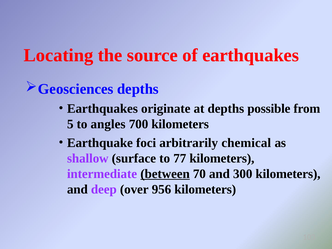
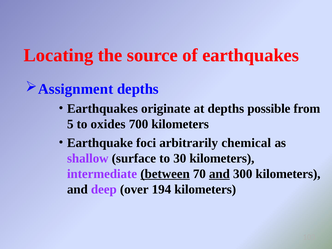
Geosciences: Geosciences -> Assignment
angles: angles -> oxides
77: 77 -> 30
and at (219, 174) underline: none -> present
956: 956 -> 194
